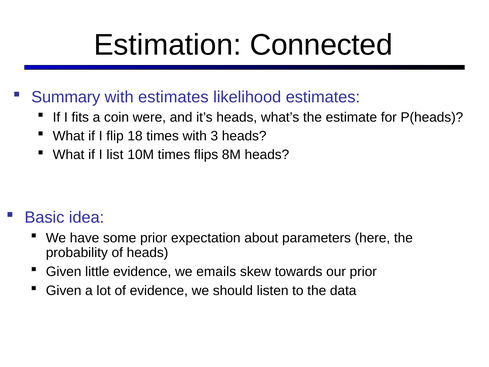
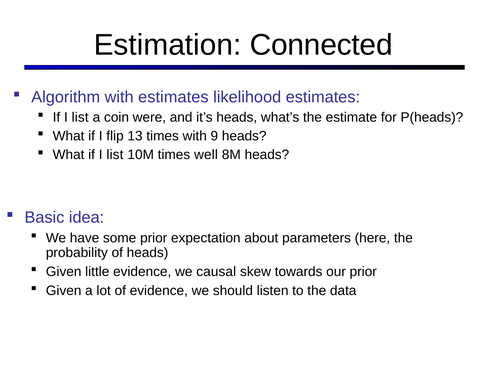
Summary: Summary -> Algorithm
fits at (80, 117): fits -> list
18: 18 -> 13
3: 3 -> 9
flips: flips -> well
emails: emails -> causal
